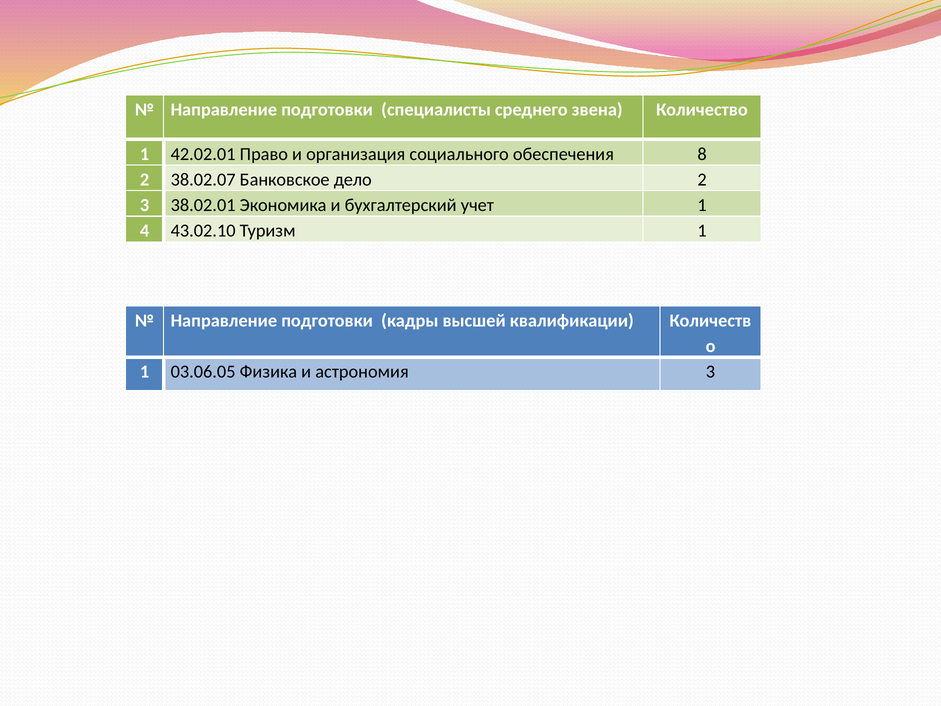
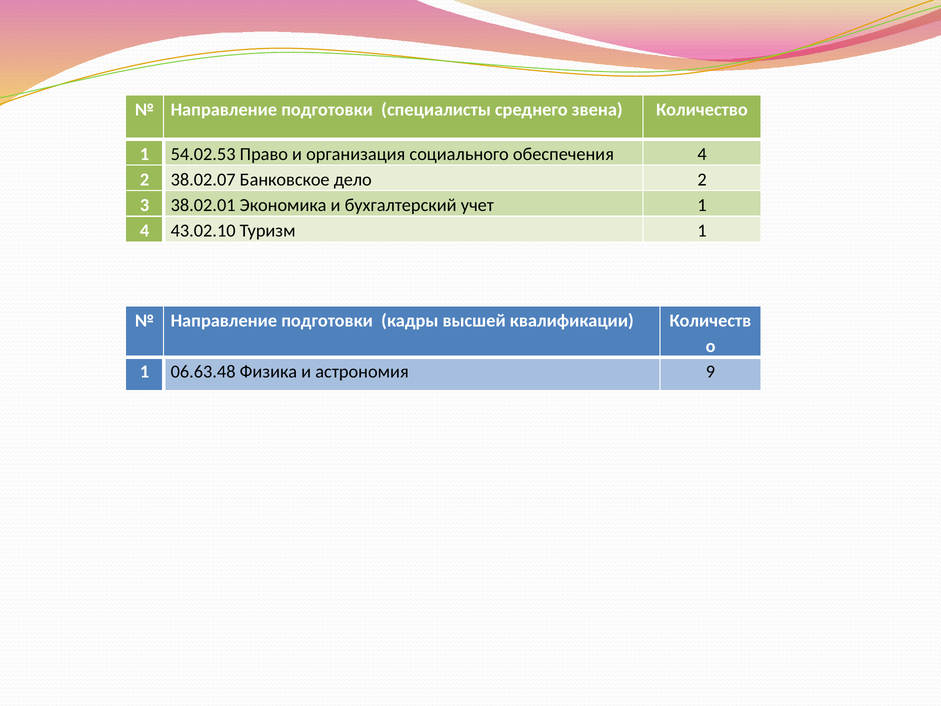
42.02.01: 42.02.01 -> 54.02.53
обеспечения 8: 8 -> 4
03.06.05: 03.06.05 -> 06.63.48
астрономия 3: 3 -> 9
